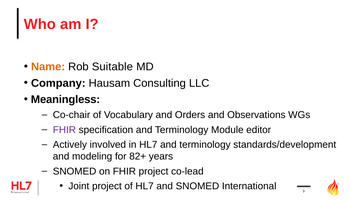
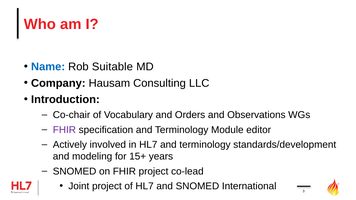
Name colour: orange -> blue
Meaningless: Meaningless -> Introduction
82+: 82+ -> 15+
